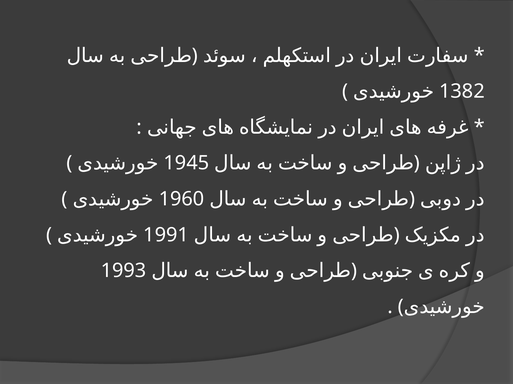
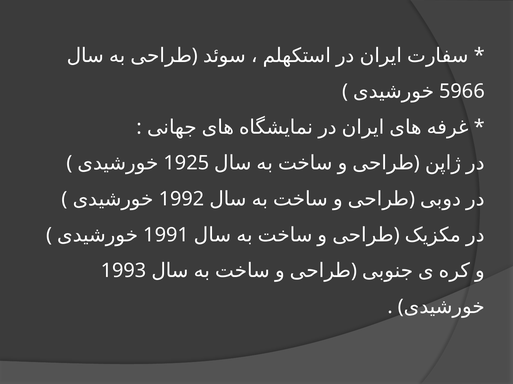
1382: 1382 -> 5966
1945: 1945 -> 1925
1960: 1960 -> 1992
